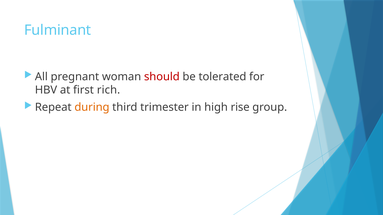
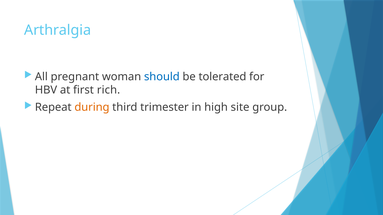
Fulminant: Fulminant -> Arthralgia
should colour: red -> blue
rise: rise -> site
